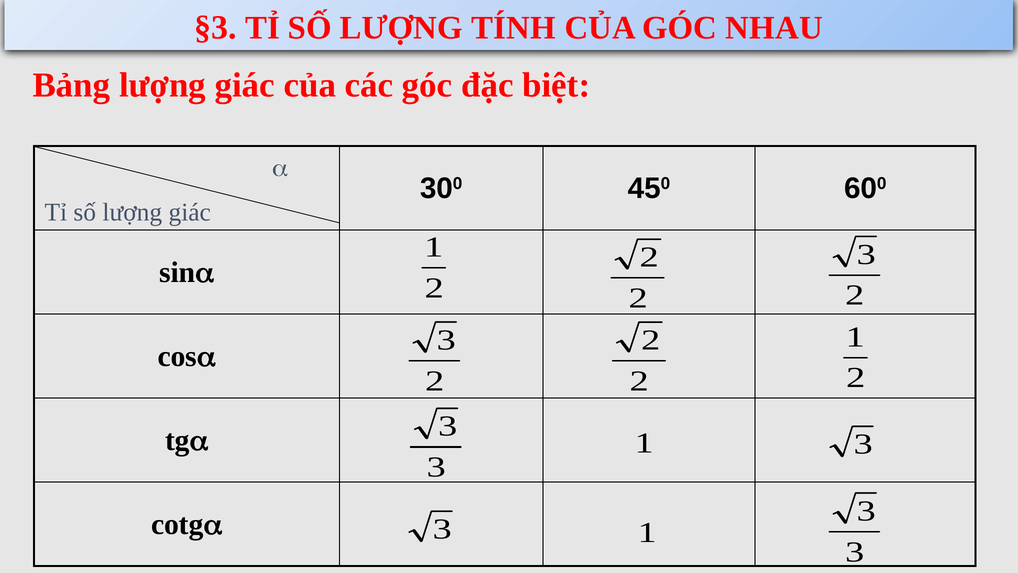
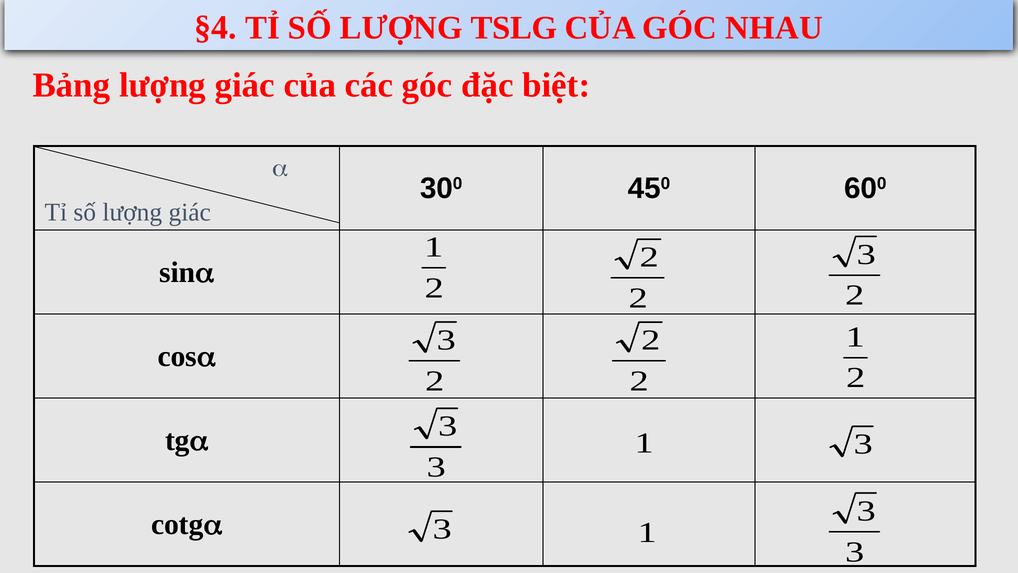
§3: §3 -> §4
TÍNH: TÍNH -> TSLG
